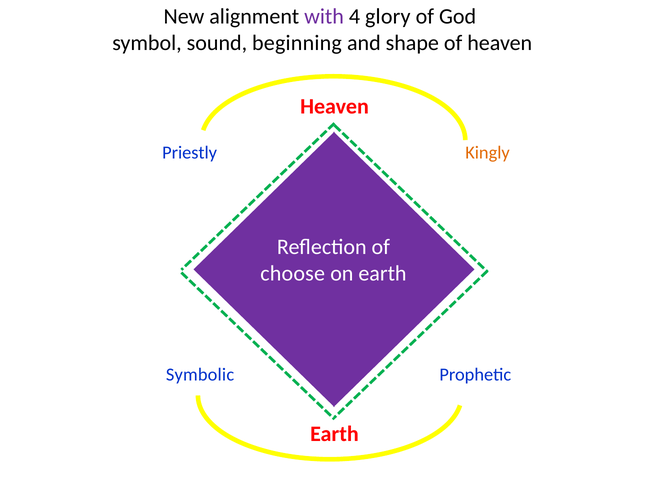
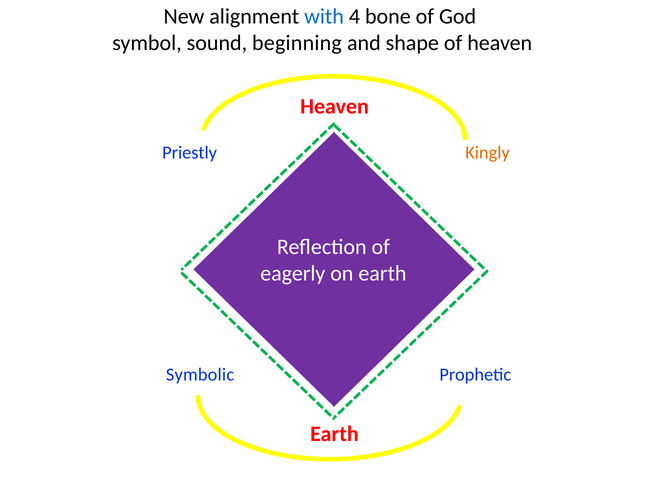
with colour: purple -> blue
glory: glory -> bone
choose: choose -> eagerly
